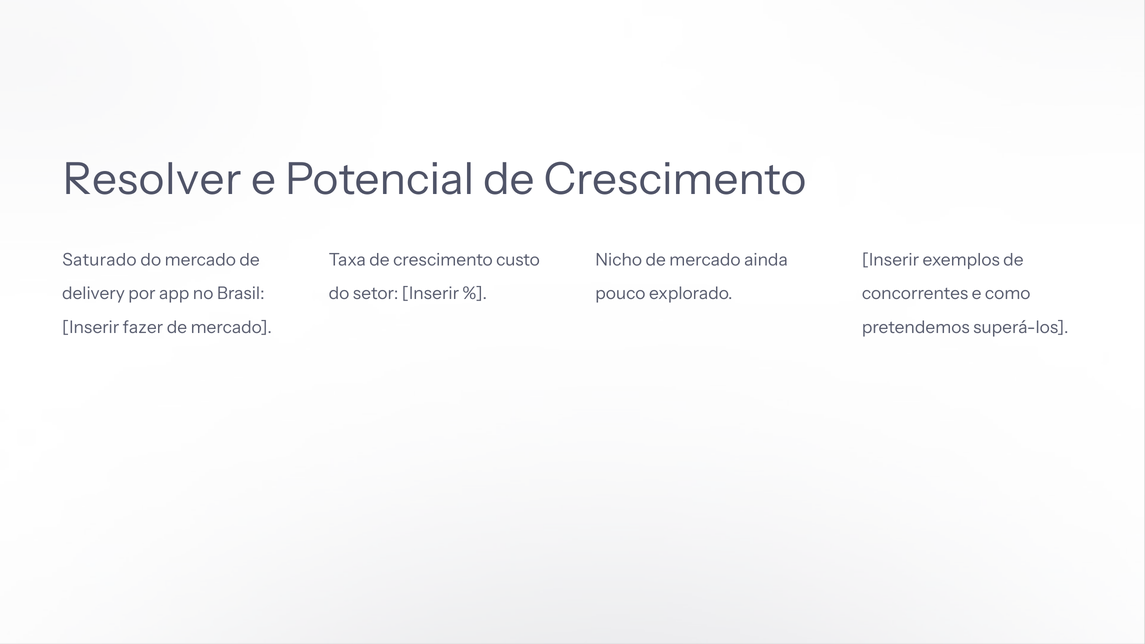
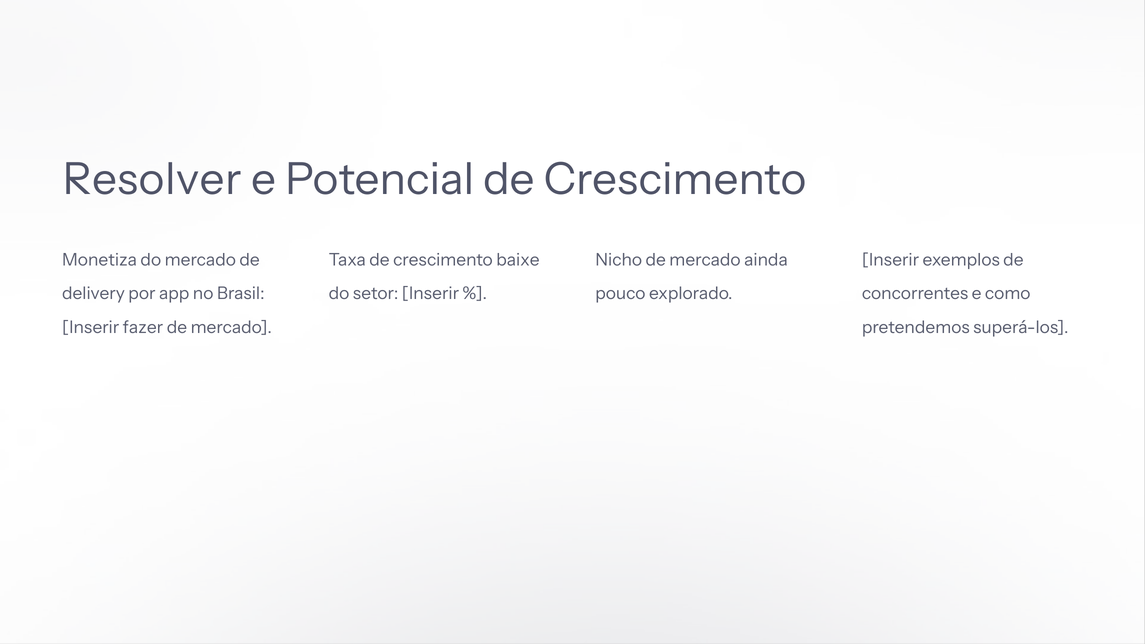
Saturado: Saturado -> Monetiza
custo: custo -> baixe
